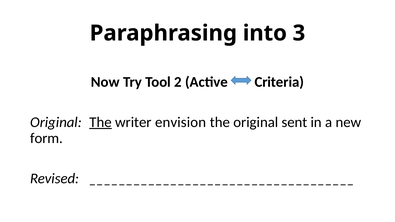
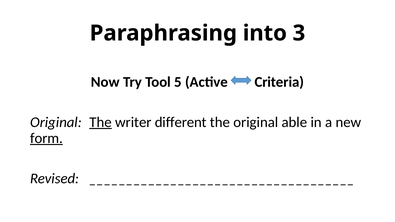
2: 2 -> 5
envision: envision -> different
sent: sent -> able
form underline: none -> present
